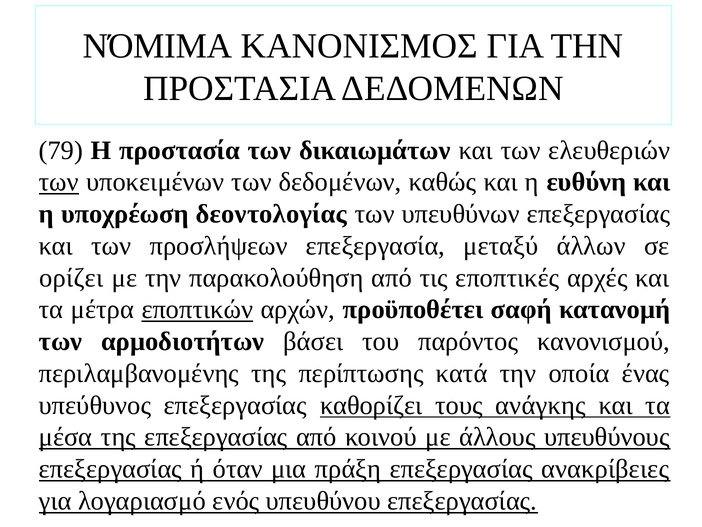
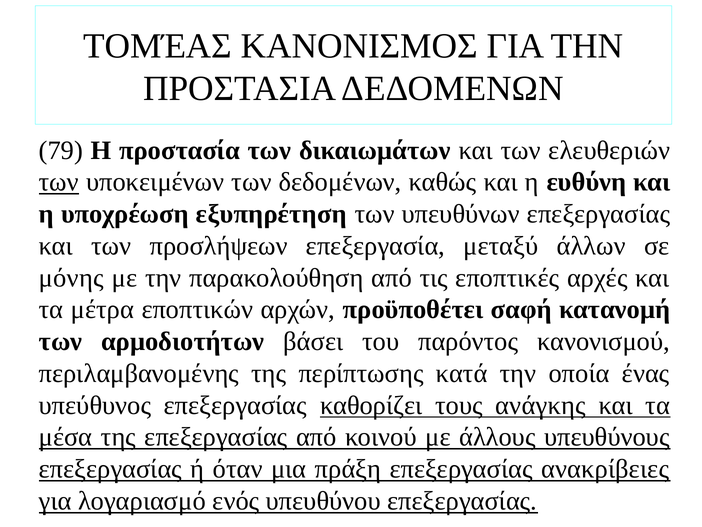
ΝΌΜΙΜΑ: ΝΌΜΙΜΑ -> ΤΟΜΈΑΣ
δεοντολογίας: δεοντολογίας -> εξυπηρέτηση
ορίζει: ορίζει -> μόνης
εποπτικών underline: present -> none
